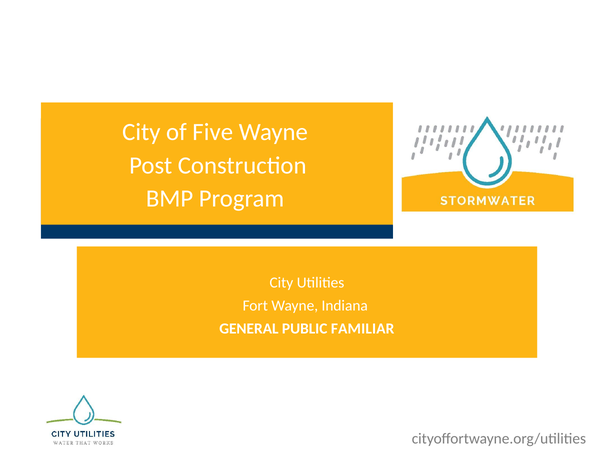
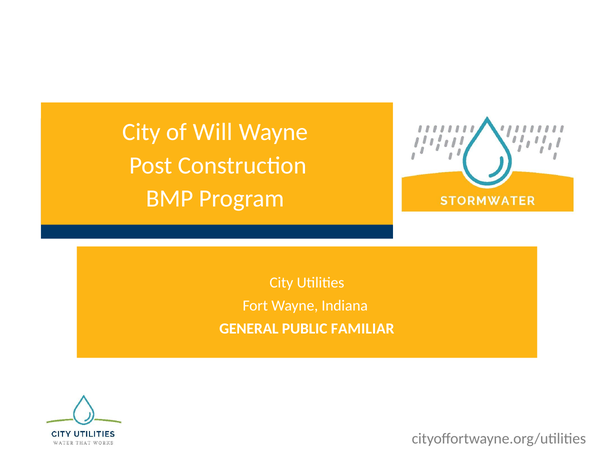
Five: Five -> Will
